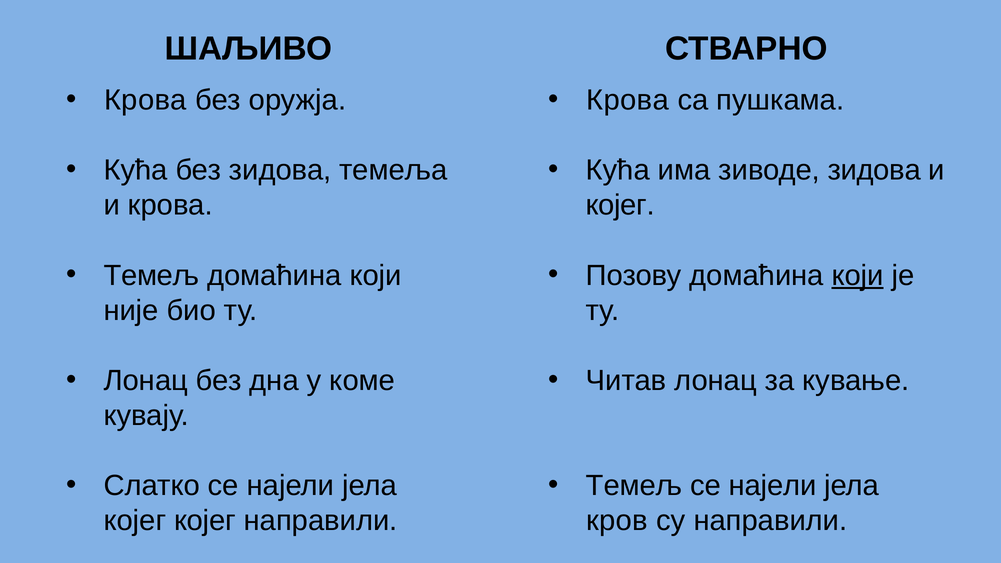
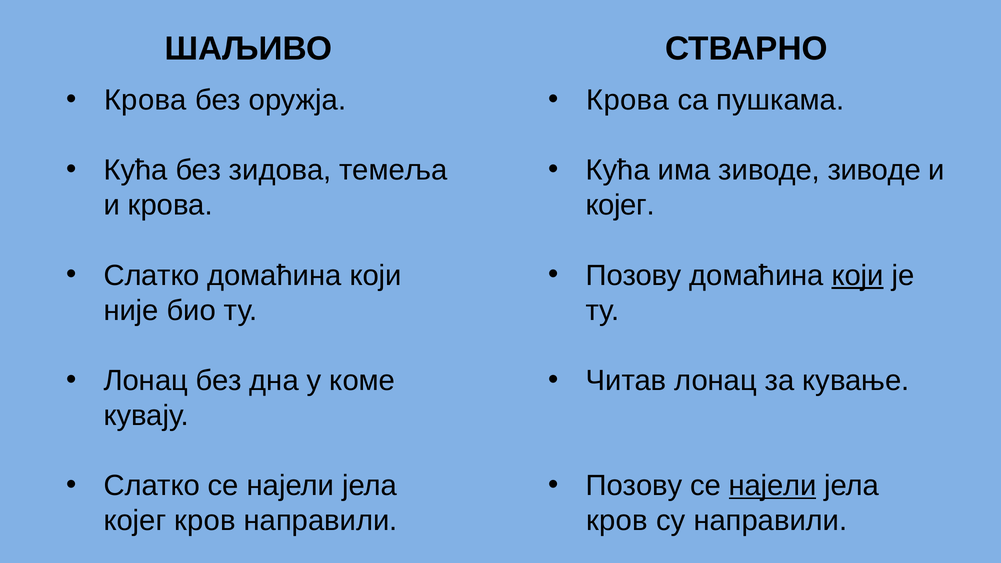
зиводе зидова: зидова -> зиводе
Темељ at (152, 275): Темељ -> Слатко
Темељ at (634, 486): Темељ -> Позову
најели at (773, 486) underline: none -> present
којег којег: којег -> кров
